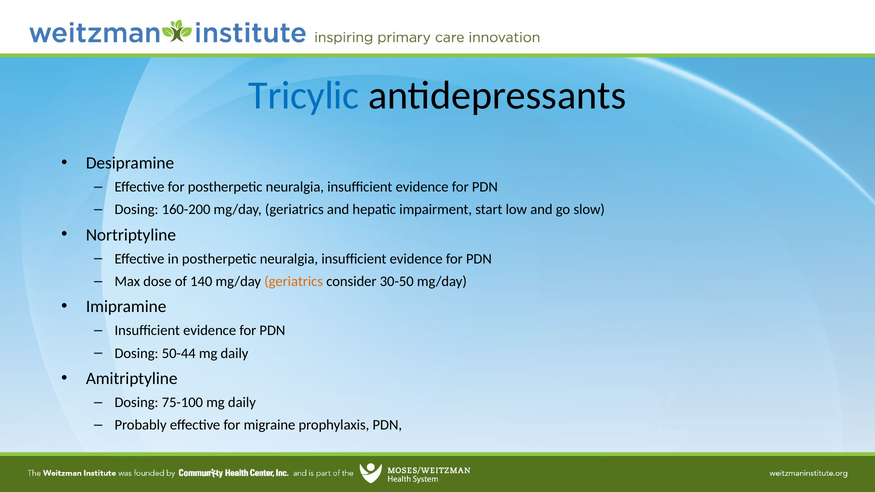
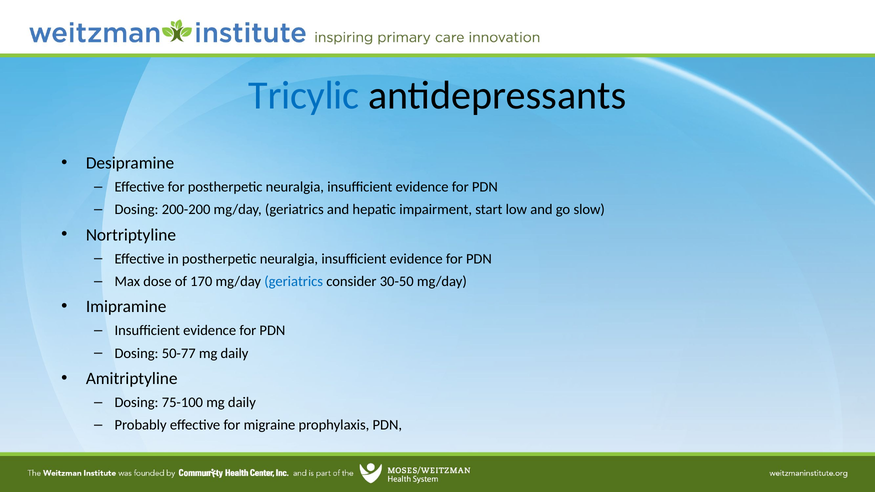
160-200: 160-200 -> 200-200
140: 140 -> 170
geriatrics at (294, 282) colour: orange -> blue
50-44: 50-44 -> 50-77
